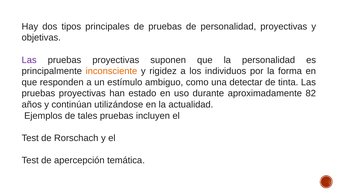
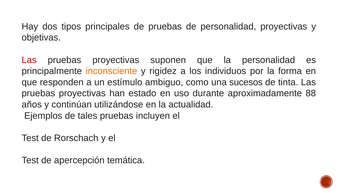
Las at (29, 60) colour: purple -> red
detectar: detectar -> sucesos
82: 82 -> 88
